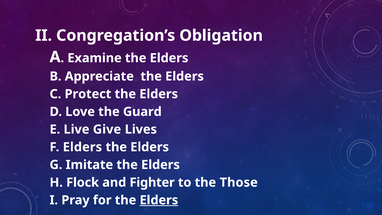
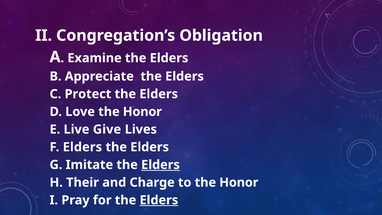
Love the Guard: Guard -> Honor
Elders at (160, 165) underline: none -> present
Flock: Flock -> Their
Fighter: Fighter -> Charge
to the Those: Those -> Honor
